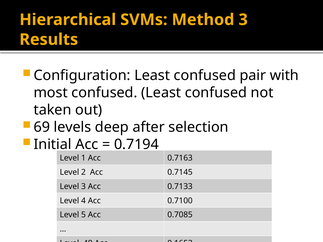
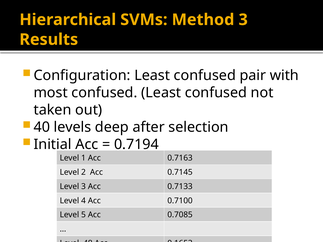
69: 69 -> 40
